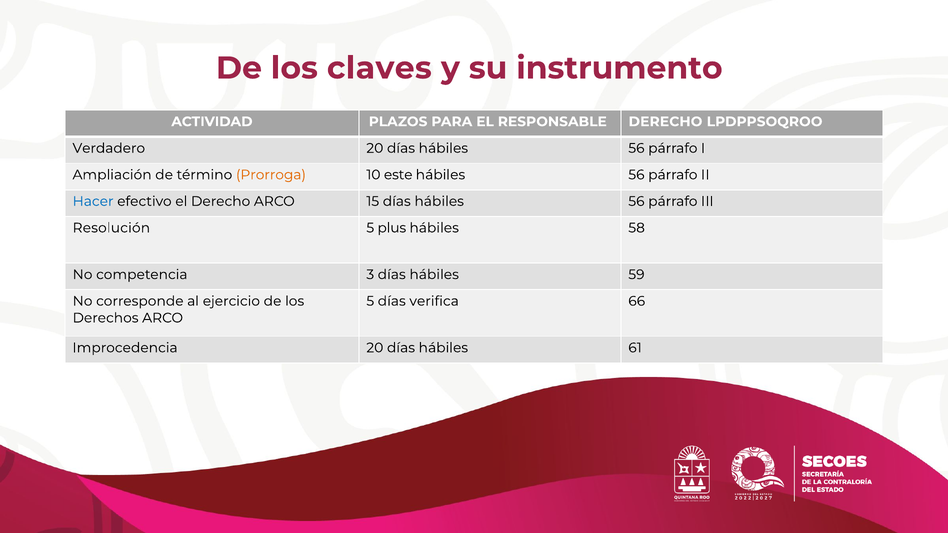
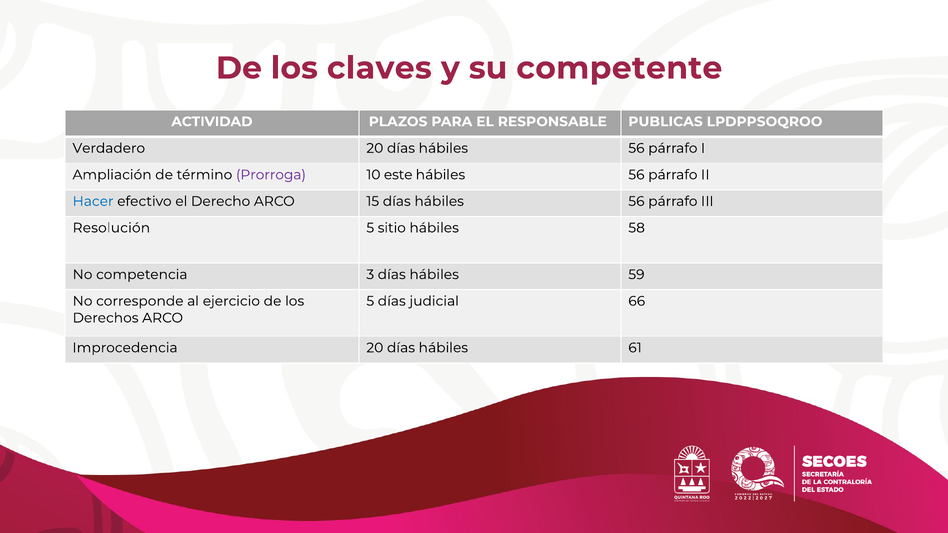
instrumento: instrumento -> competente
RESPONSABLE DERECHO: DERECHO -> PUBLICAS
Prorroga colour: orange -> purple
plus: plus -> sitio
verifica: verifica -> judicial
